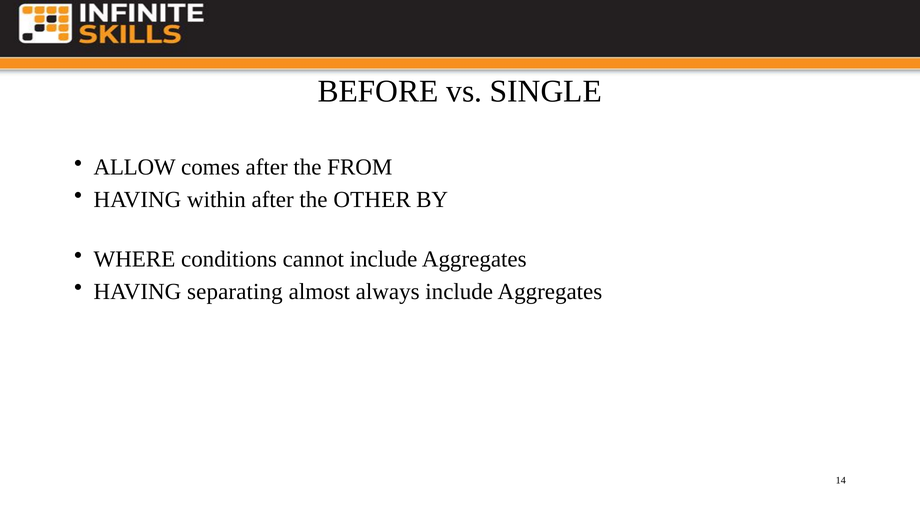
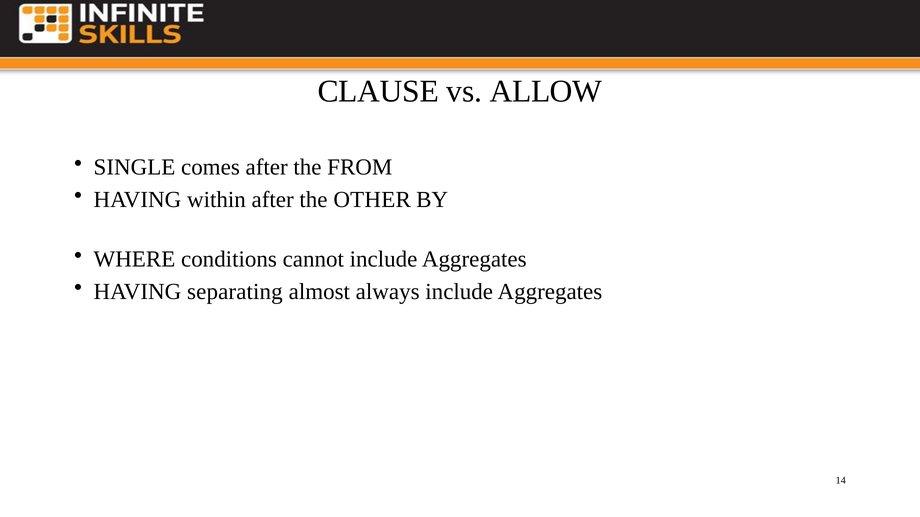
BEFORE: BEFORE -> CLAUSE
SINGLE: SINGLE -> ALLOW
ALLOW: ALLOW -> SINGLE
